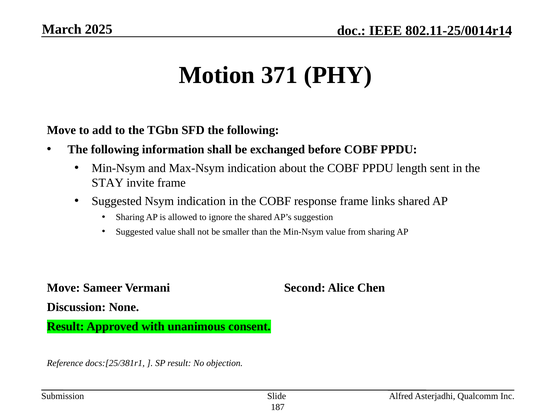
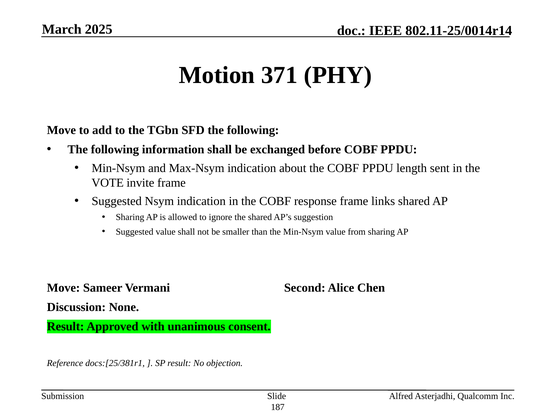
STAY: STAY -> VOTE
